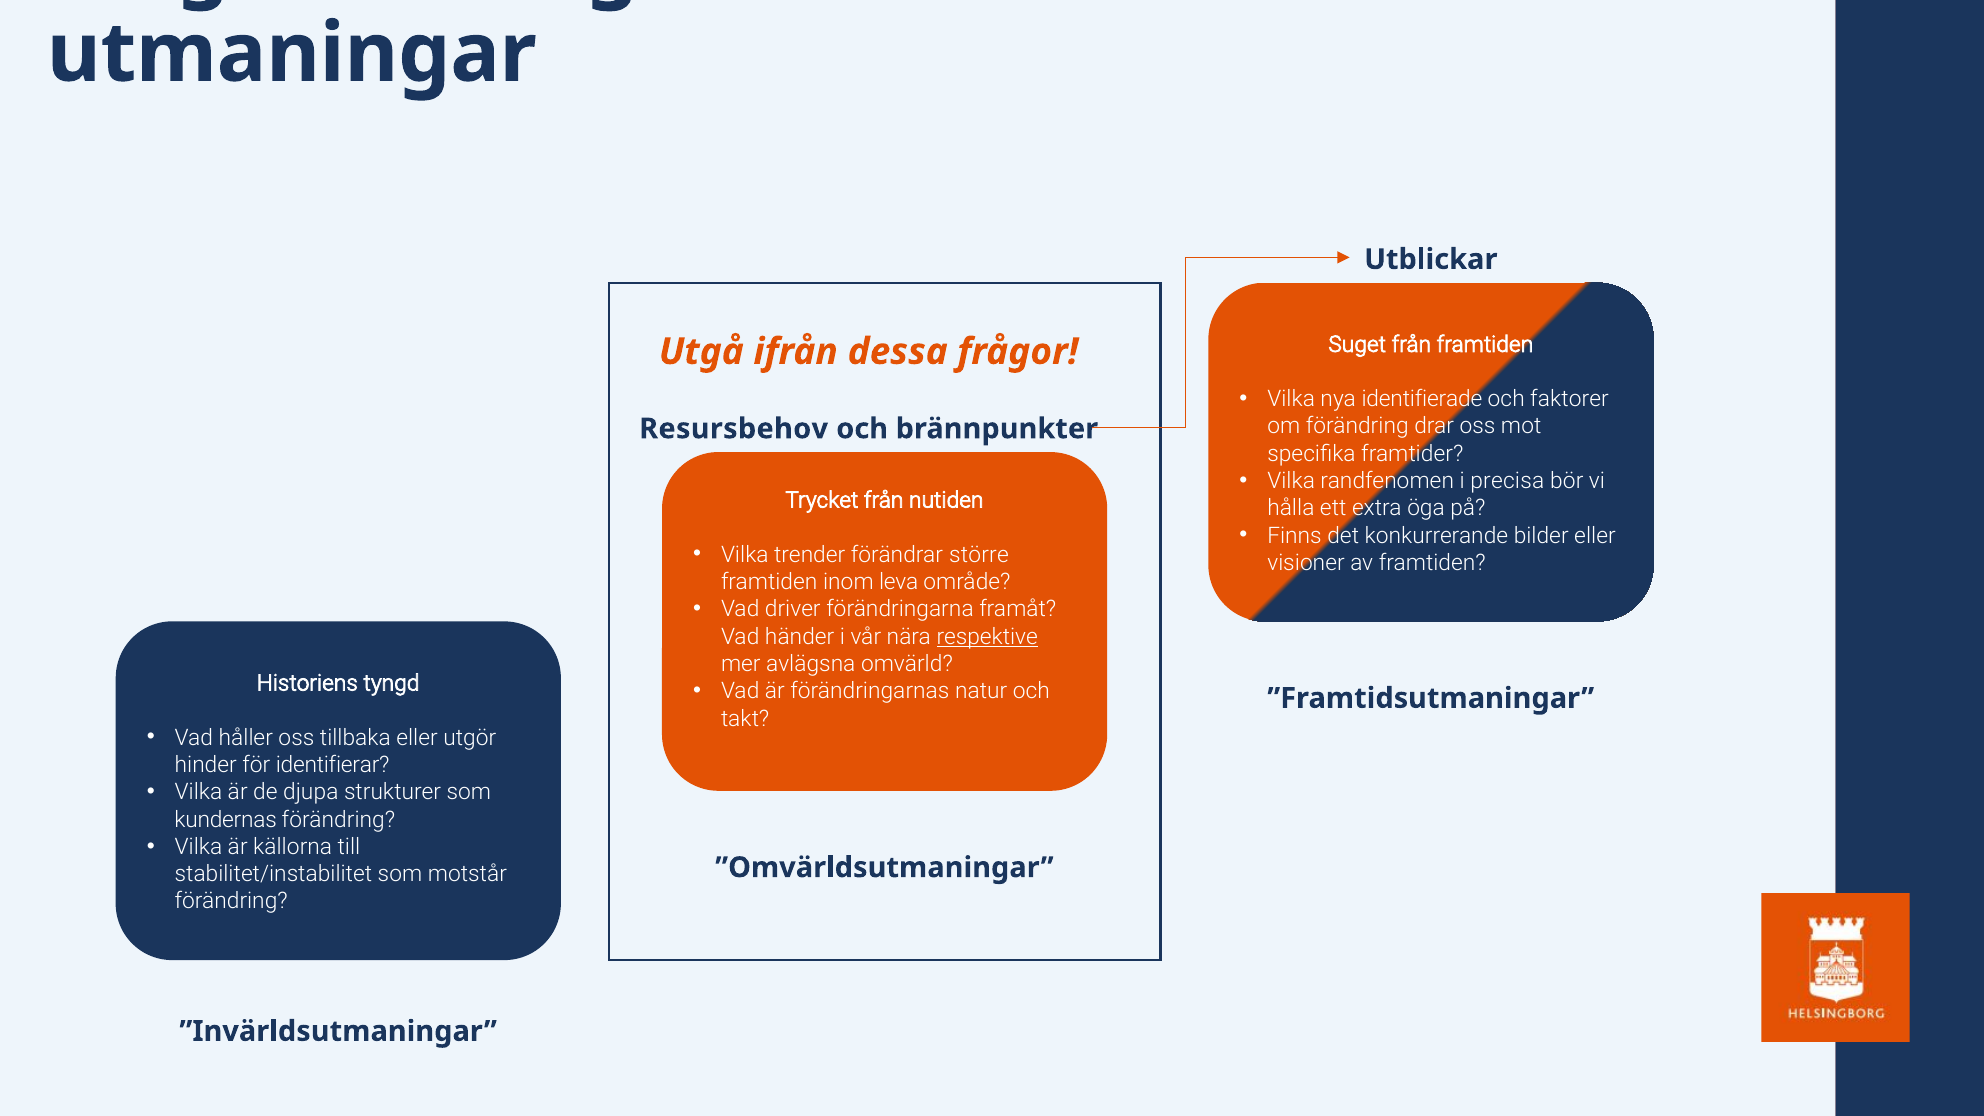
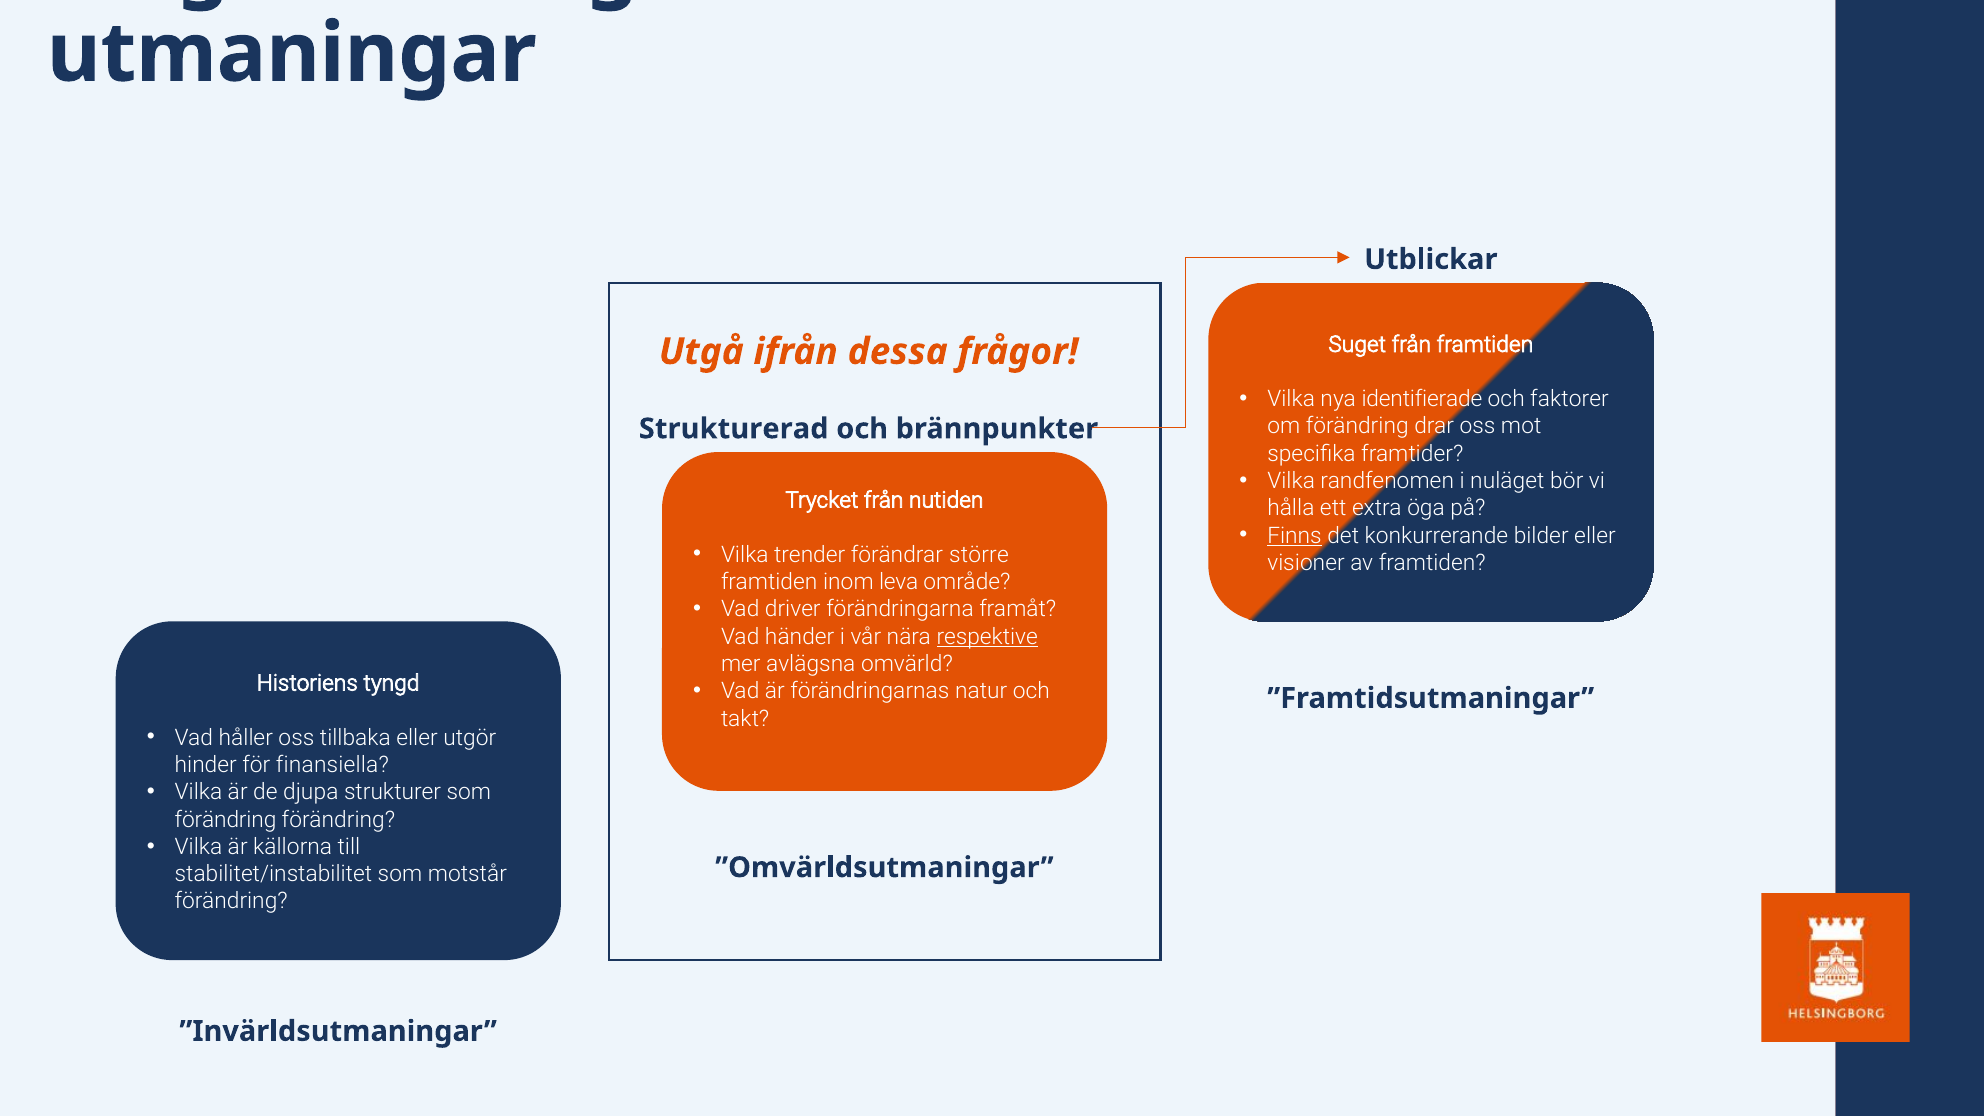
Resursbehov: Resursbehov -> Strukturerad
precisa: precisa -> nuläget
Finns underline: none -> present
identifierar: identifierar -> finansiella
kundernas at (226, 820): kundernas -> förändring
